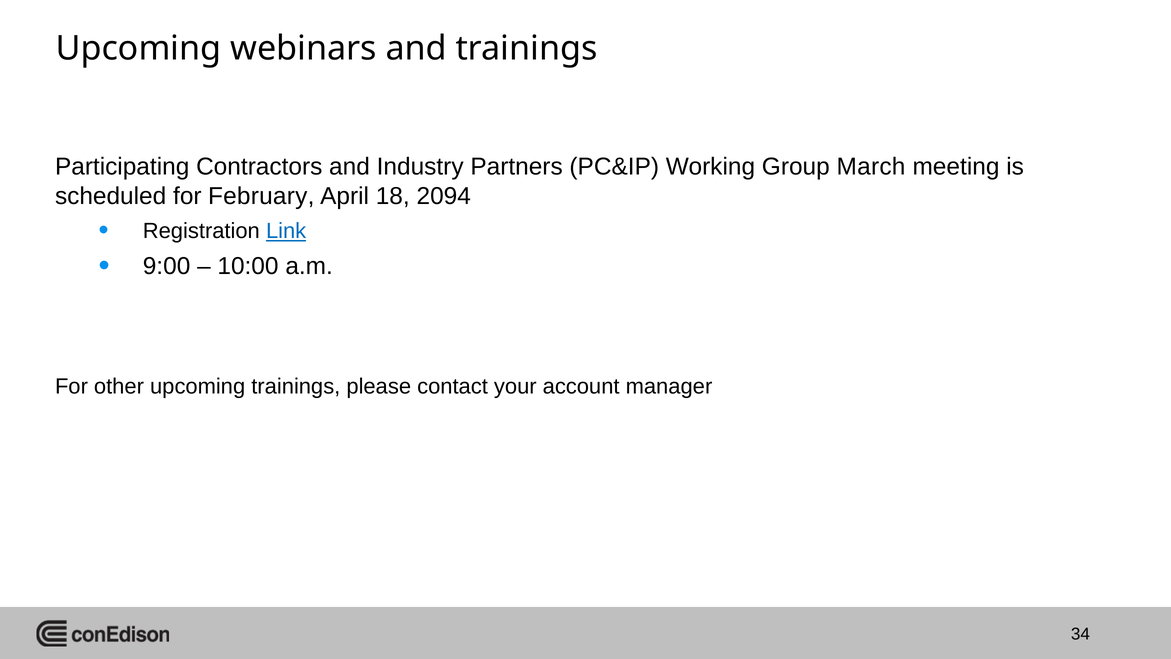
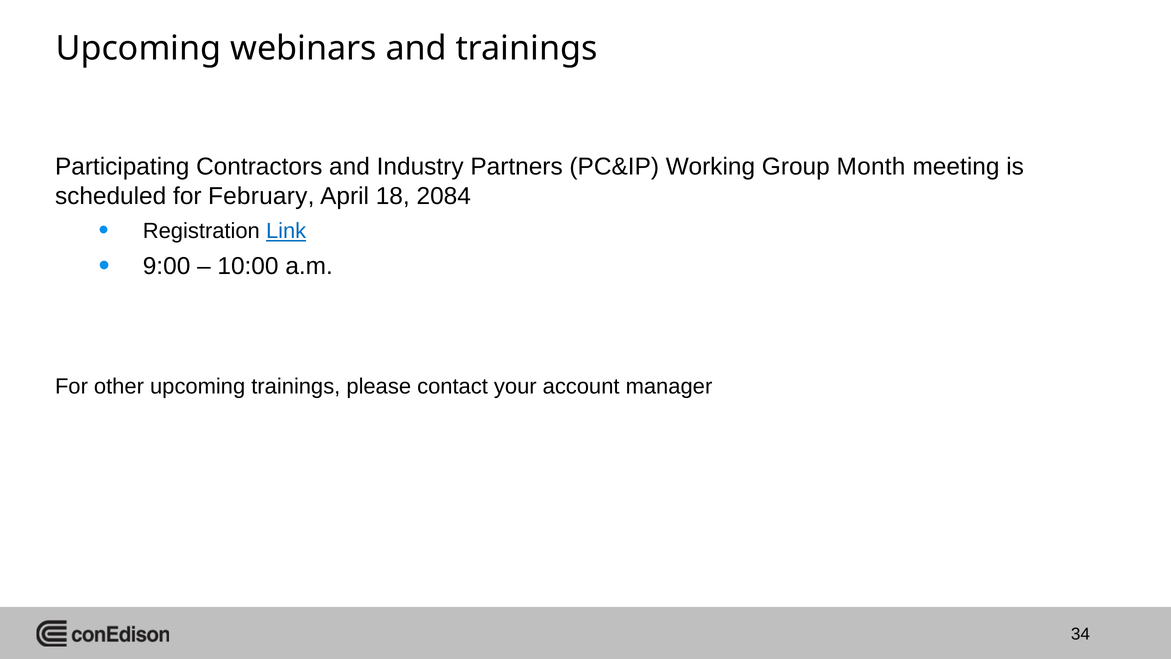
March: March -> Month
2094: 2094 -> 2084
